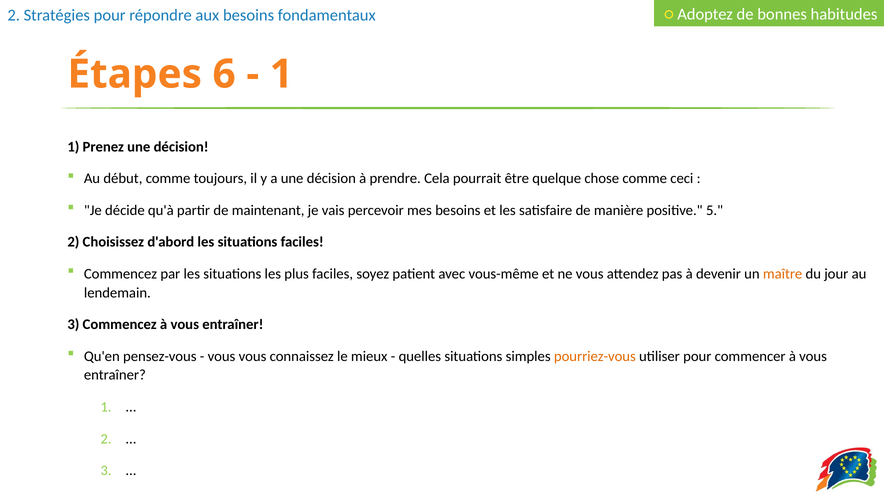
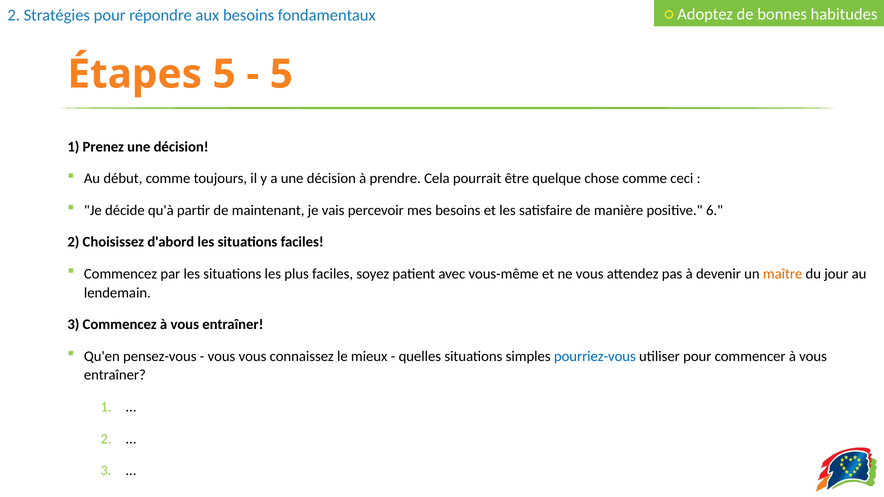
Étapes 6: 6 -> 5
1 at (281, 74): 1 -> 5
5: 5 -> 6
pourriez-vous colour: orange -> blue
